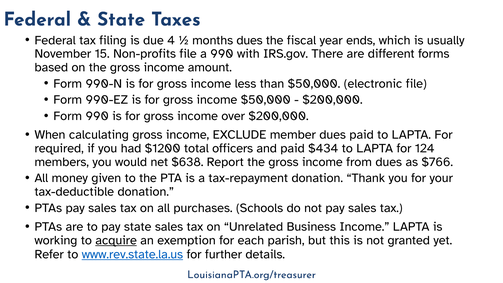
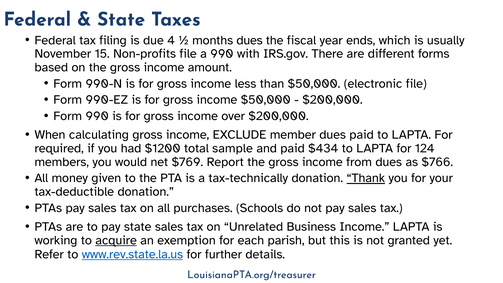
officers: officers -> sample
$638: $638 -> $769
tax-repayment: tax-repayment -> tax-technically
Thank underline: none -> present
